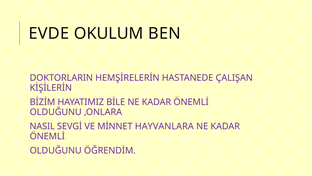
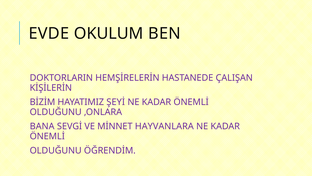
BİLE: BİLE -> ŞEYİ
NASIL: NASIL -> BANA
